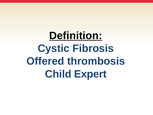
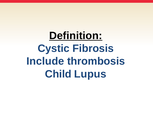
Offered: Offered -> Include
Expert: Expert -> Lupus
